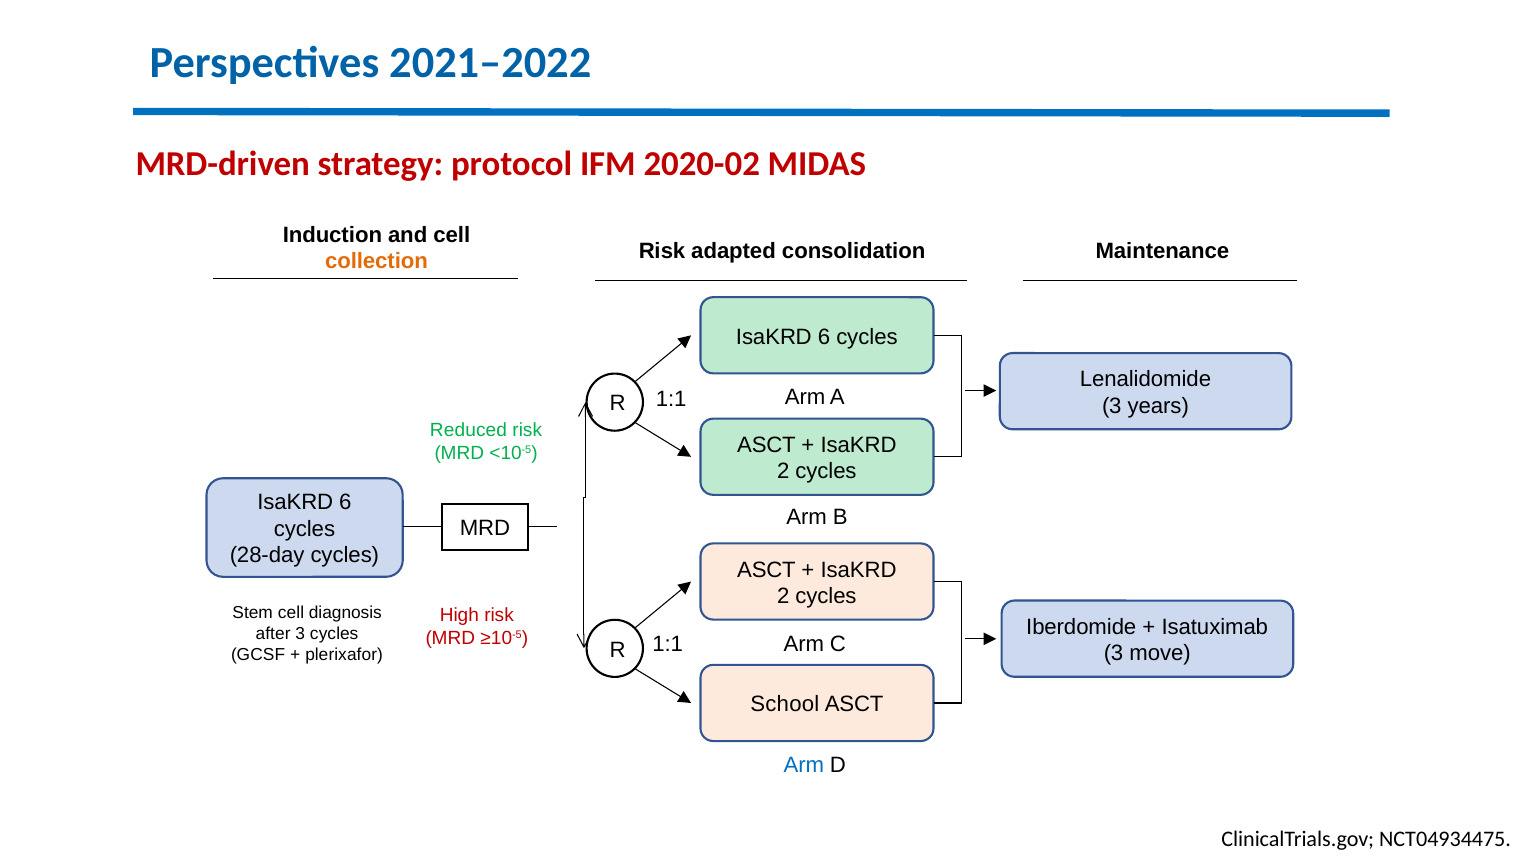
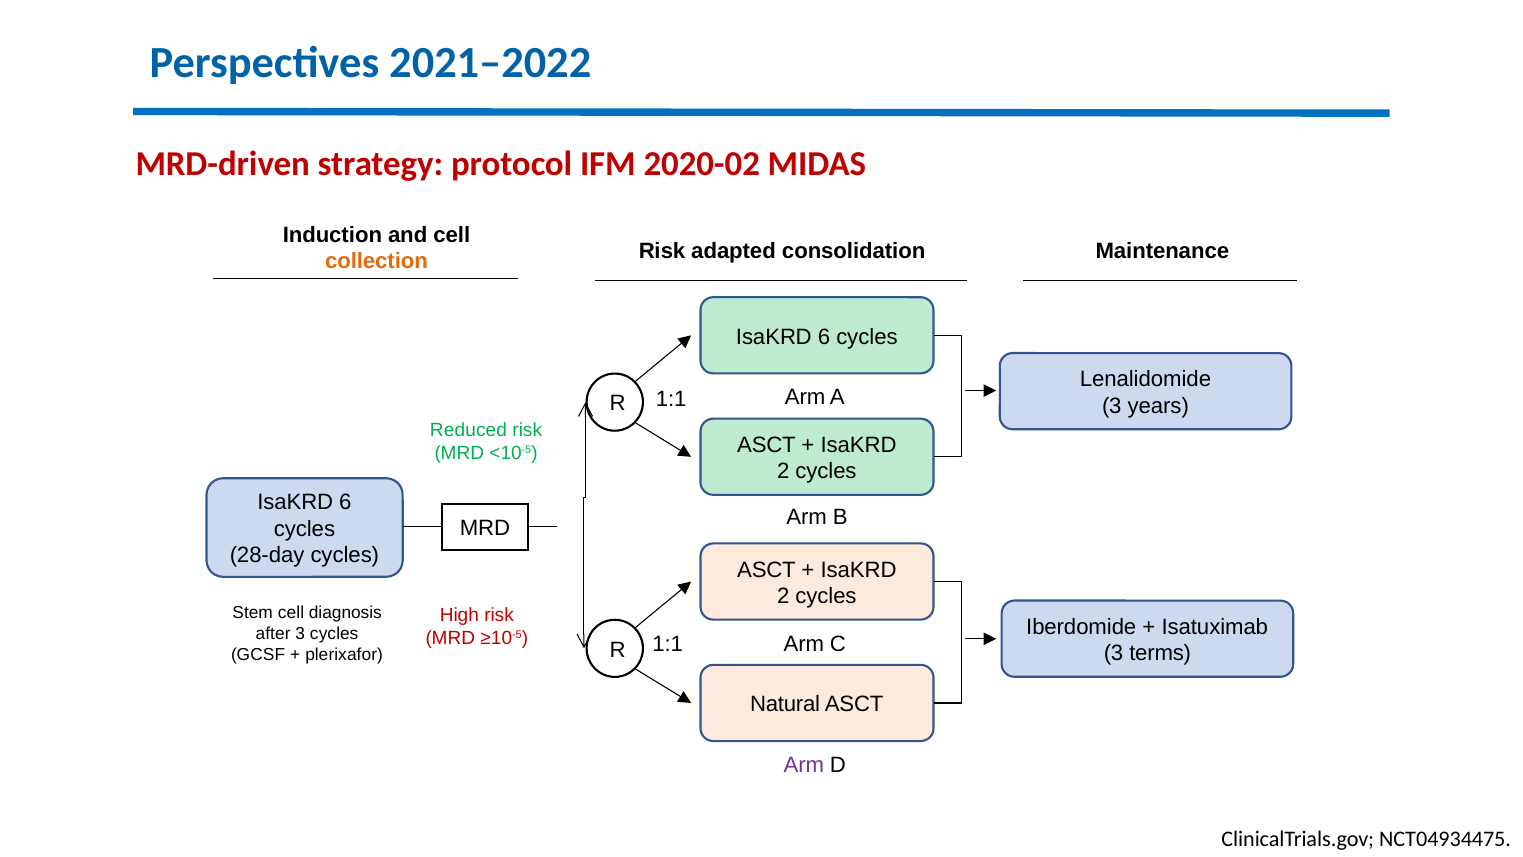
move: move -> terms
School: School -> Natural
Arm at (804, 765) colour: blue -> purple
